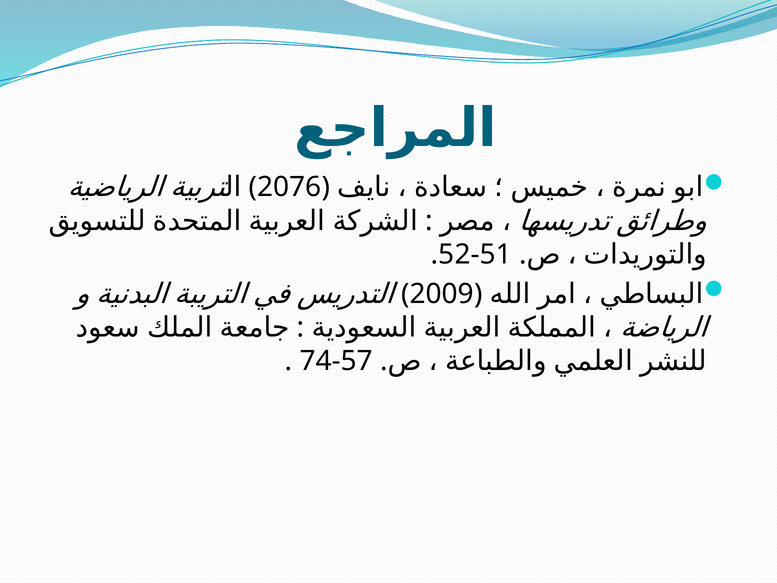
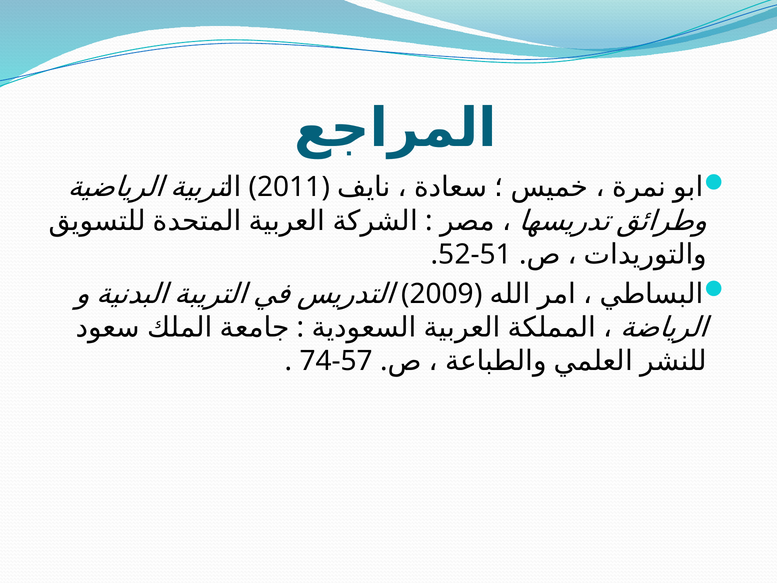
2076: 2076 -> 2011
